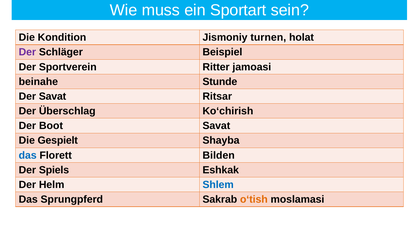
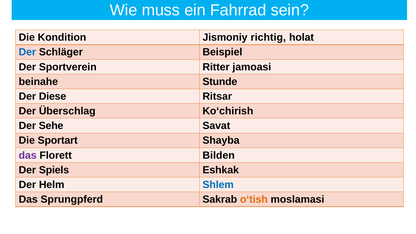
Sportart: Sportart -> Fahrrad
turnen: turnen -> richtig
Der at (27, 52) colour: purple -> blue
Der Savat: Savat -> Diese
Boot: Boot -> Sehe
Gespielt: Gespielt -> Sportart
das at (28, 155) colour: blue -> purple
